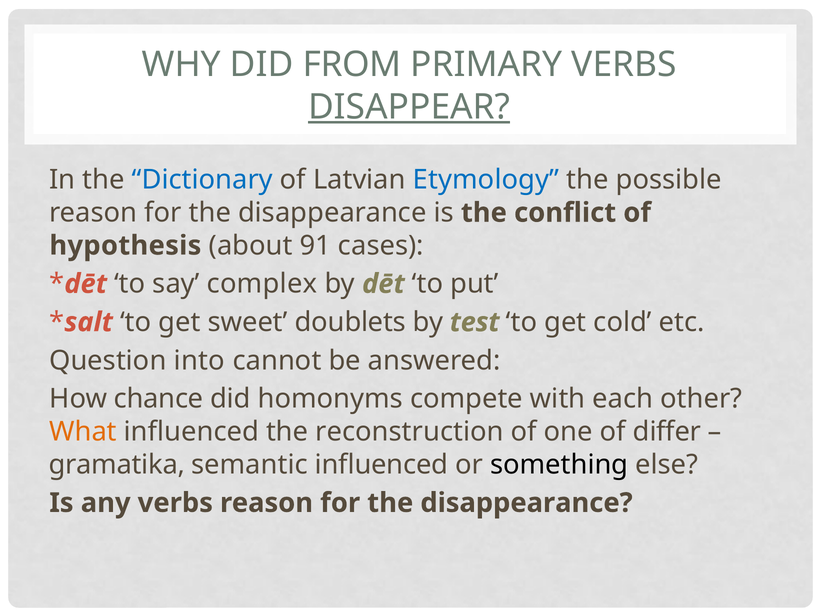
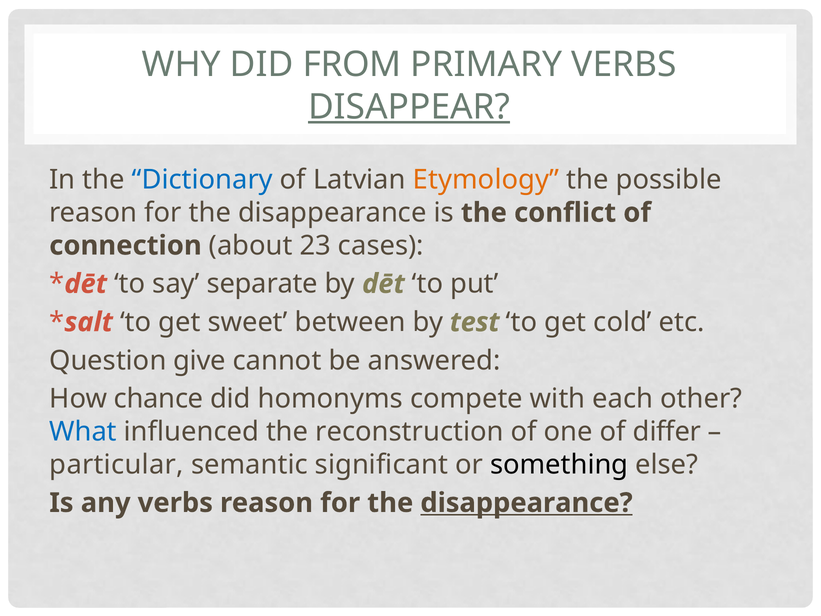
Etymology colour: blue -> orange
hypothesis: hypothesis -> connection
91: 91 -> 23
complex: complex -> separate
doublets: doublets -> between
into: into -> give
What colour: orange -> blue
gramatika: gramatika -> particular
semantic influenced: influenced -> significant
disappearance at (527, 503) underline: none -> present
